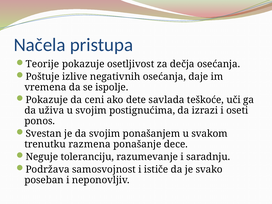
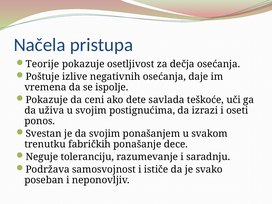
razmena: razmena -> fabričkih
